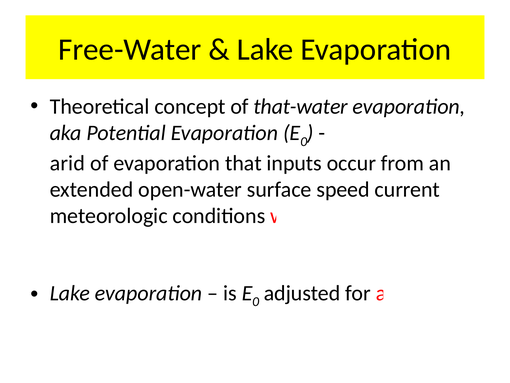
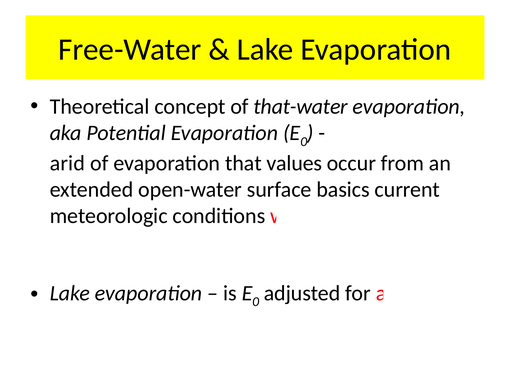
inputs: inputs -> values
speed: speed -> basics
